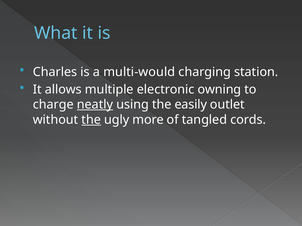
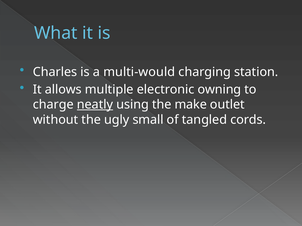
easily: easily -> make
the at (91, 120) underline: present -> none
more: more -> small
